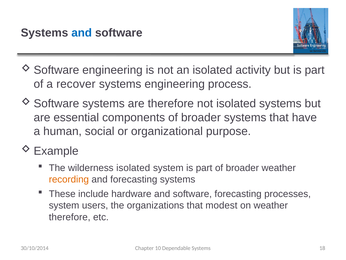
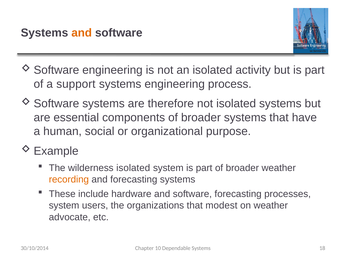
and at (82, 33) colour: blue -> orange
recover: recover -> support
therefore at (70, 217): therefore -> advocate
